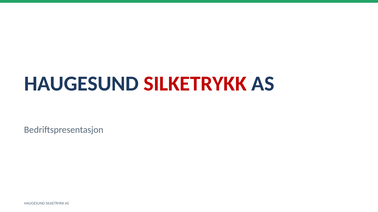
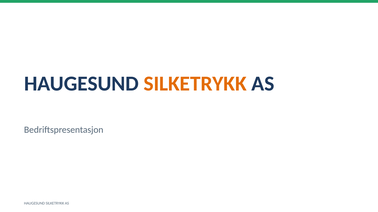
SILKETRYKK at (195, 84) colour: red -> orange
